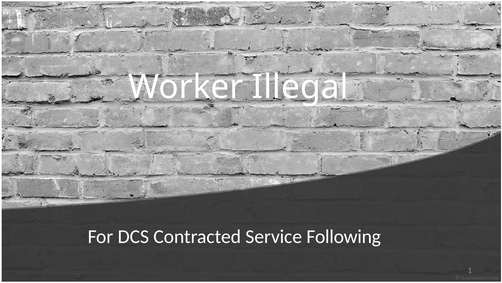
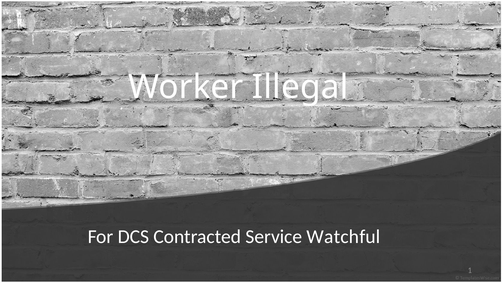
Following: Following -> Watchful
